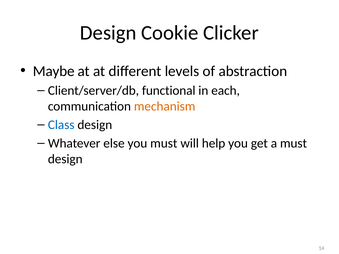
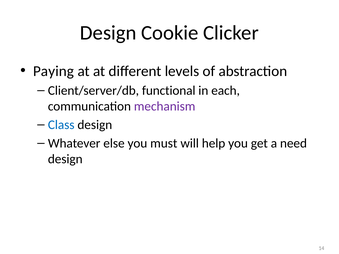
Maybe: Maybe -> Paying
mechanism colour: orange -> purple
a must: must -> need
